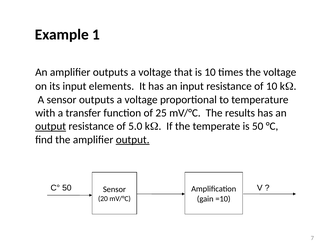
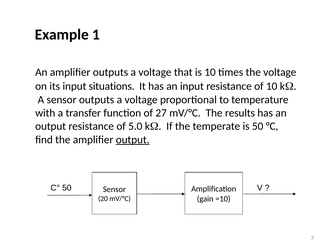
elements: elements -> situations
25: 25 -> 27
output at (51, 127) underline: present -> none
